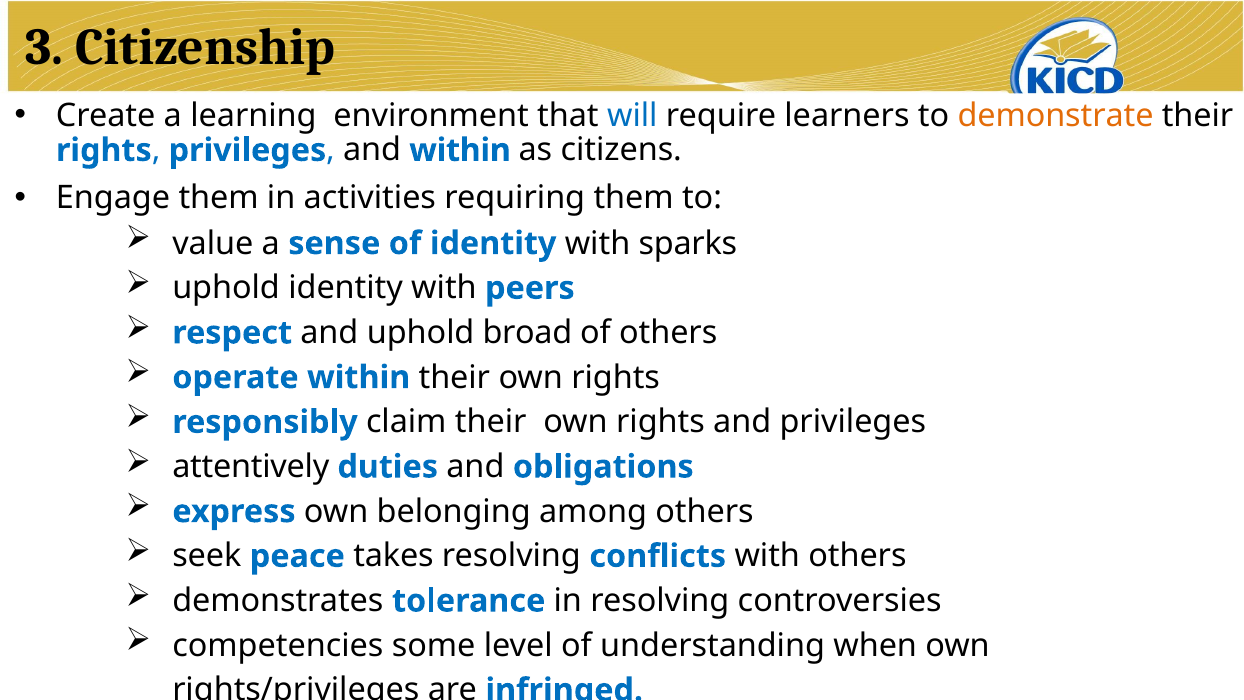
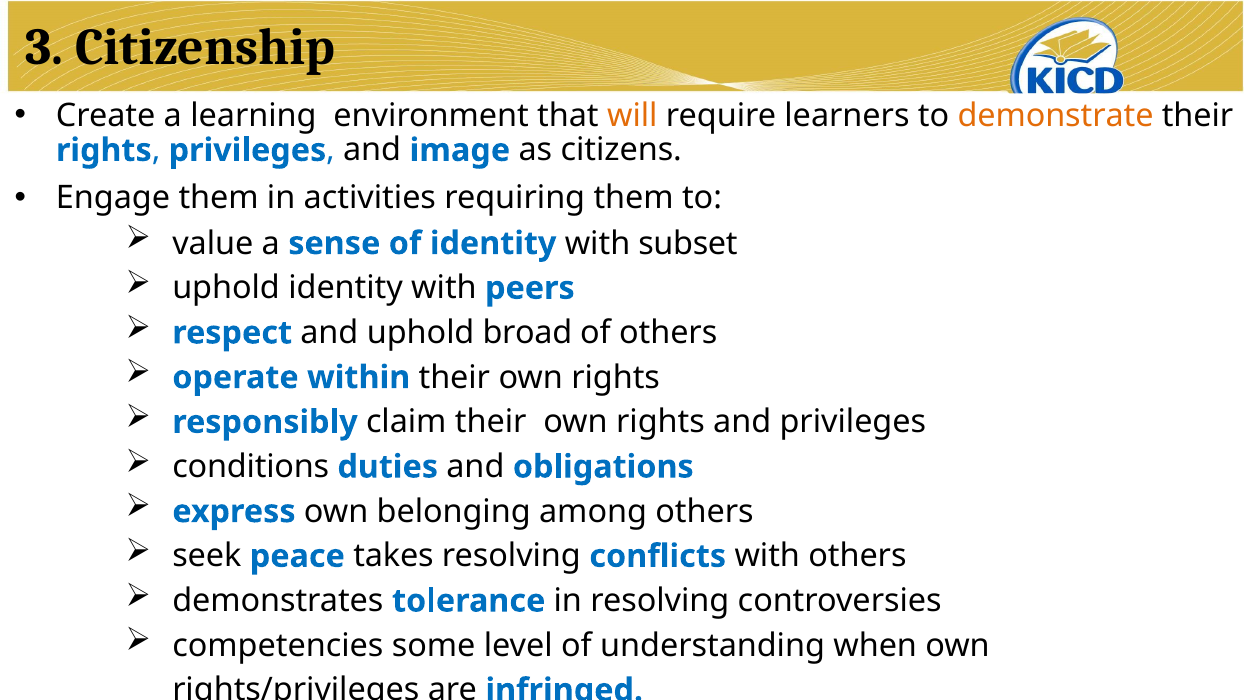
will colour: blue -> orange
and within: within -> image
sparks: sparks -> subset
attentively: attentively -> conditions
